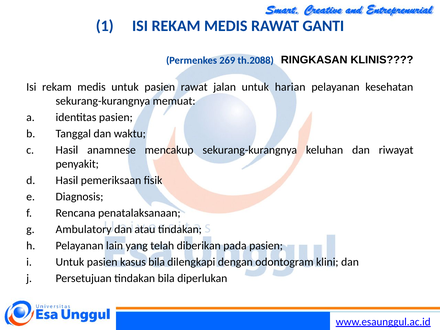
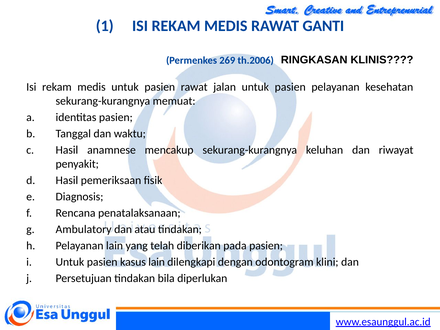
th.2088: th.2088 -> th.2006
jalan untuk harian: harian -> pasien
kasus bila: bila -> lain
